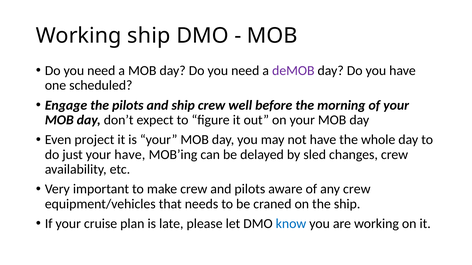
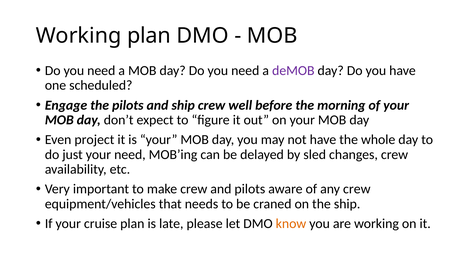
Working ship: ship -> plan
your have: have -> need
know colour: blue -> orange
